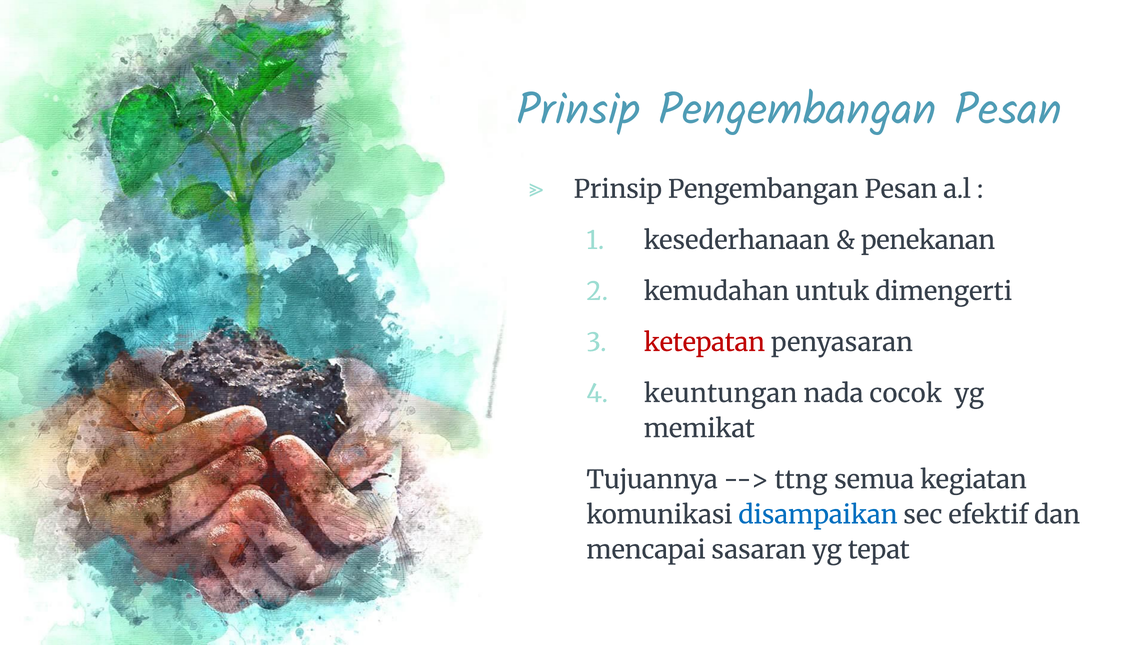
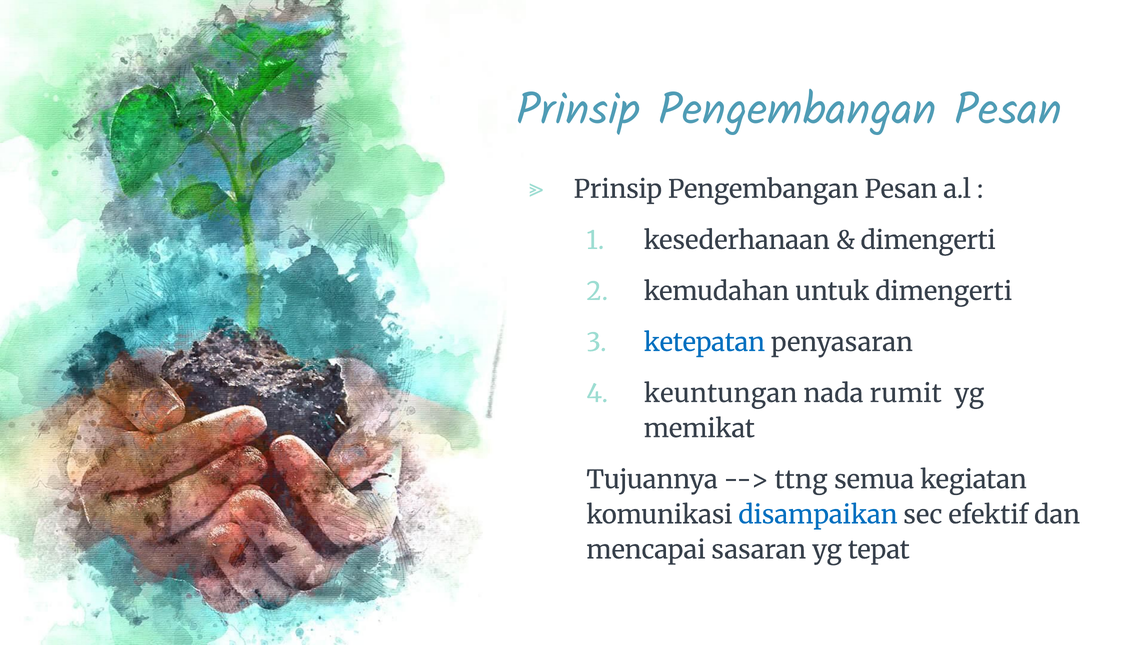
penekanan at (928, 241): penekanan -> dimengerti
ketepatan colour: red -> blue
cocok: cocok -> rumit
